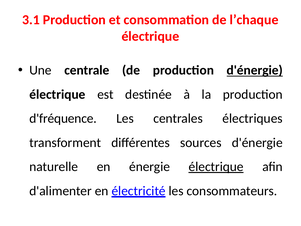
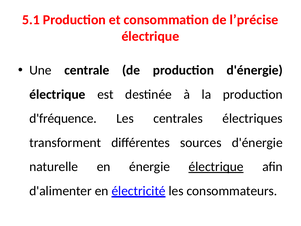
3.1: 3.1 -> 5.1
l’chaque: l’chaque -> l’précise
d'énergie at (255, 70) underline: present -> none
